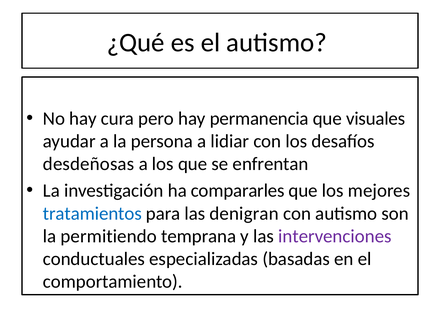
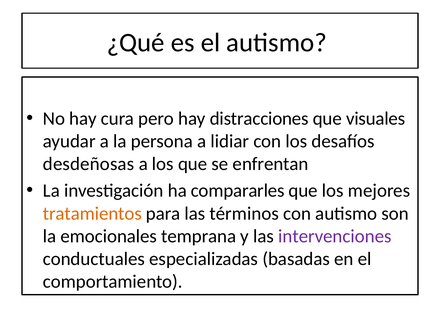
permanencia: permanencia -> distracciones
tratamientos colour: blue -> orange
denigran: denigran -> términos
permitiendo: permitiendo -> emocionales
